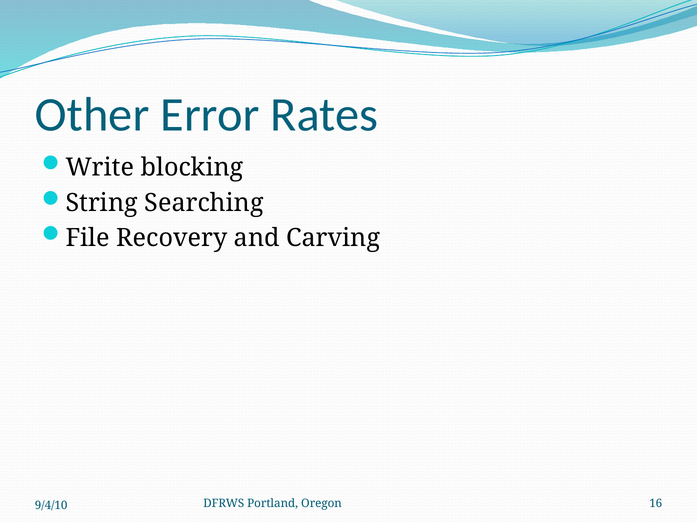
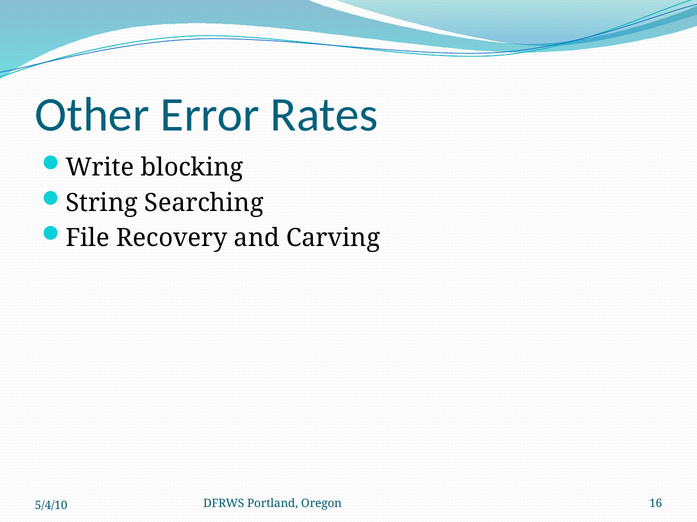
9/4/10: 9/4/10 -> 5/4/10
